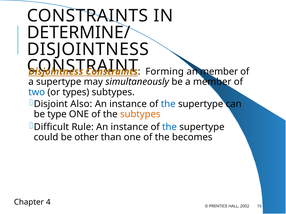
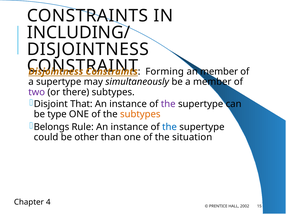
DETERMINE/: DETERMINE/ -> INCLUDING/
two colour: blue -> purple
types: types -> there
Also: Also -> That
the at (168, 104) colour: blue -> purple
Difficult: Difficult -> Belongs
becomes: becomes -> situation
